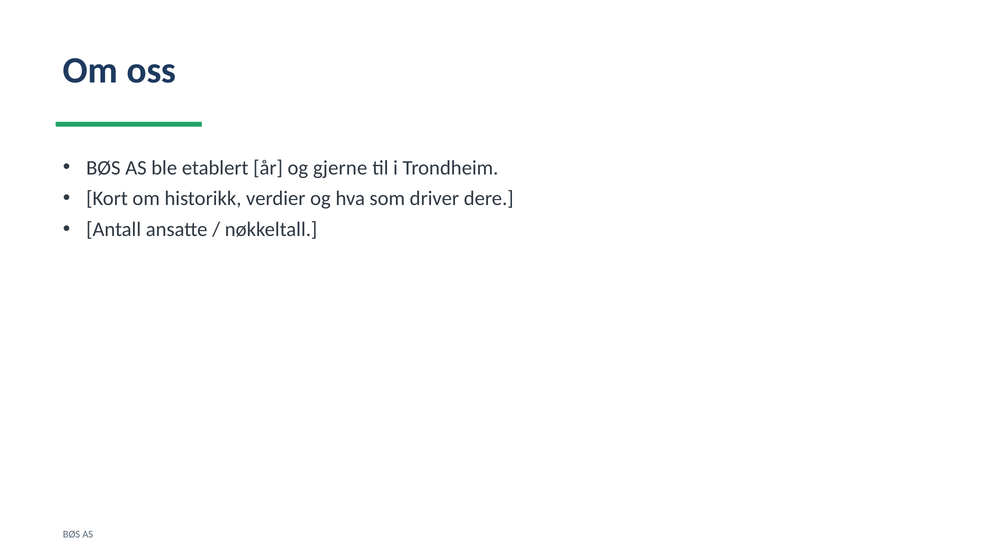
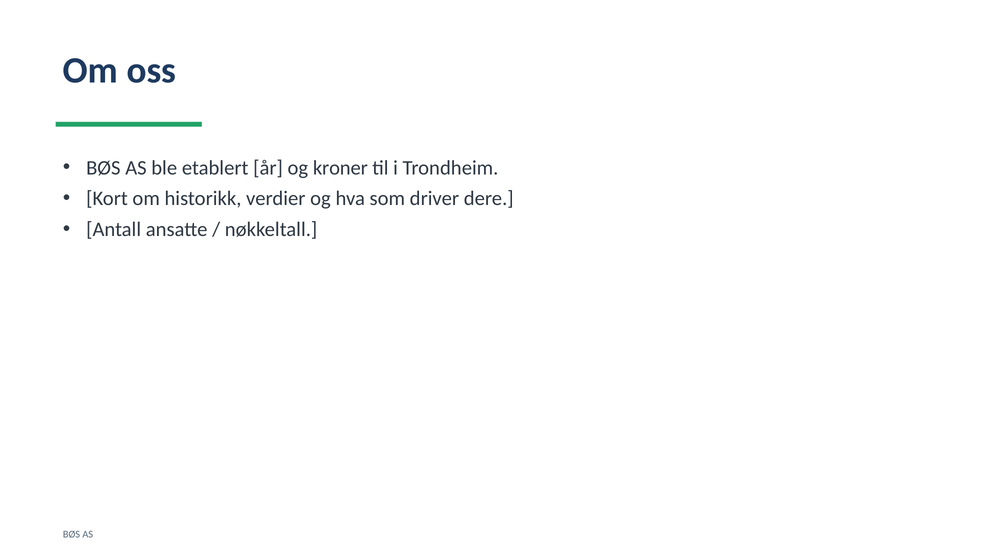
gjerne: gjerne -> kroner
